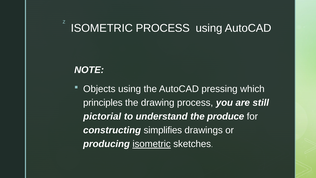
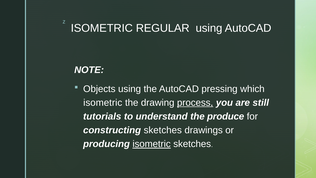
ISOMETRIC PROCESS: PROCESS -> REGULAR
principles at (103, 103): principles -> isometric
process at (195, 103) underline: none -> present
pictorial: pictorial -> tutorials
constructing simplifies: simplifies -> sketches
